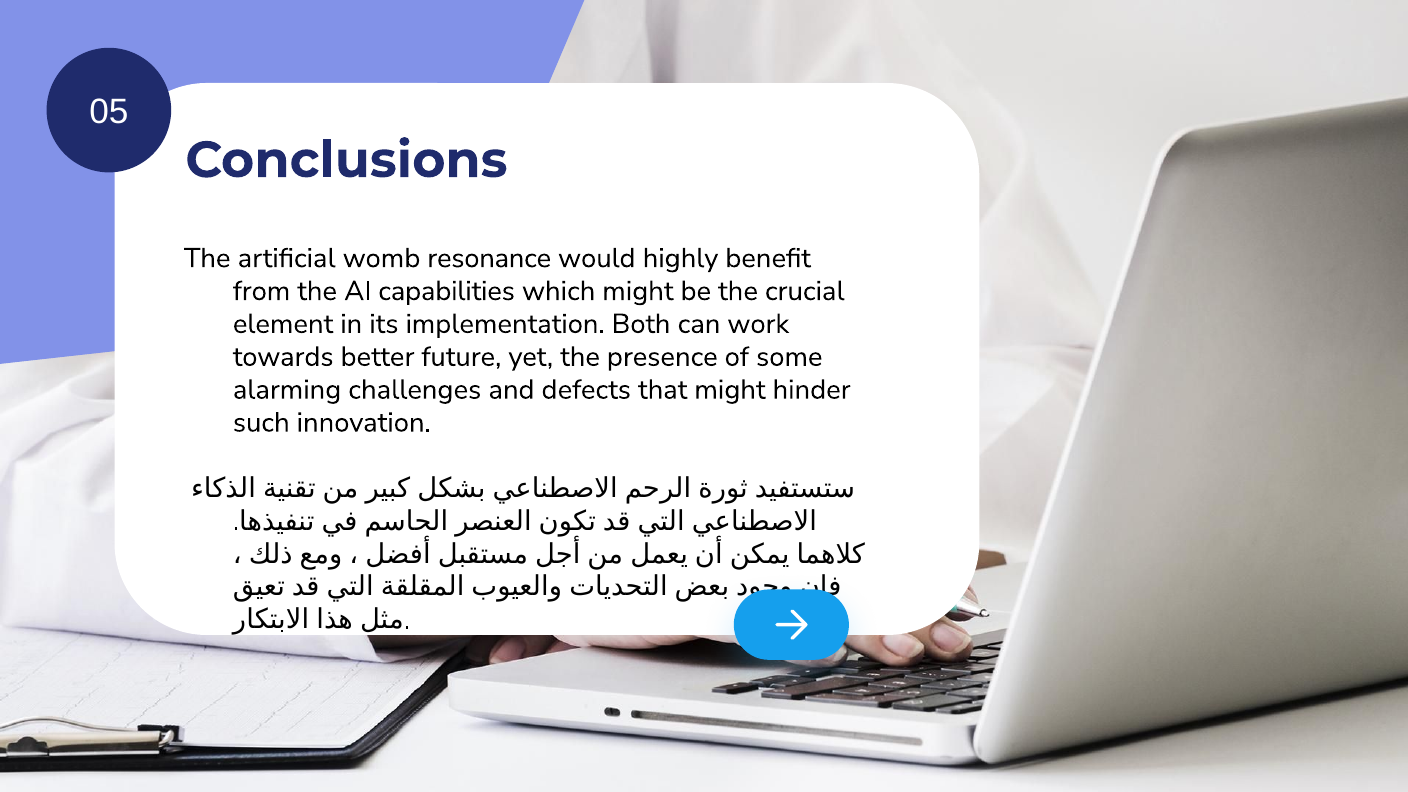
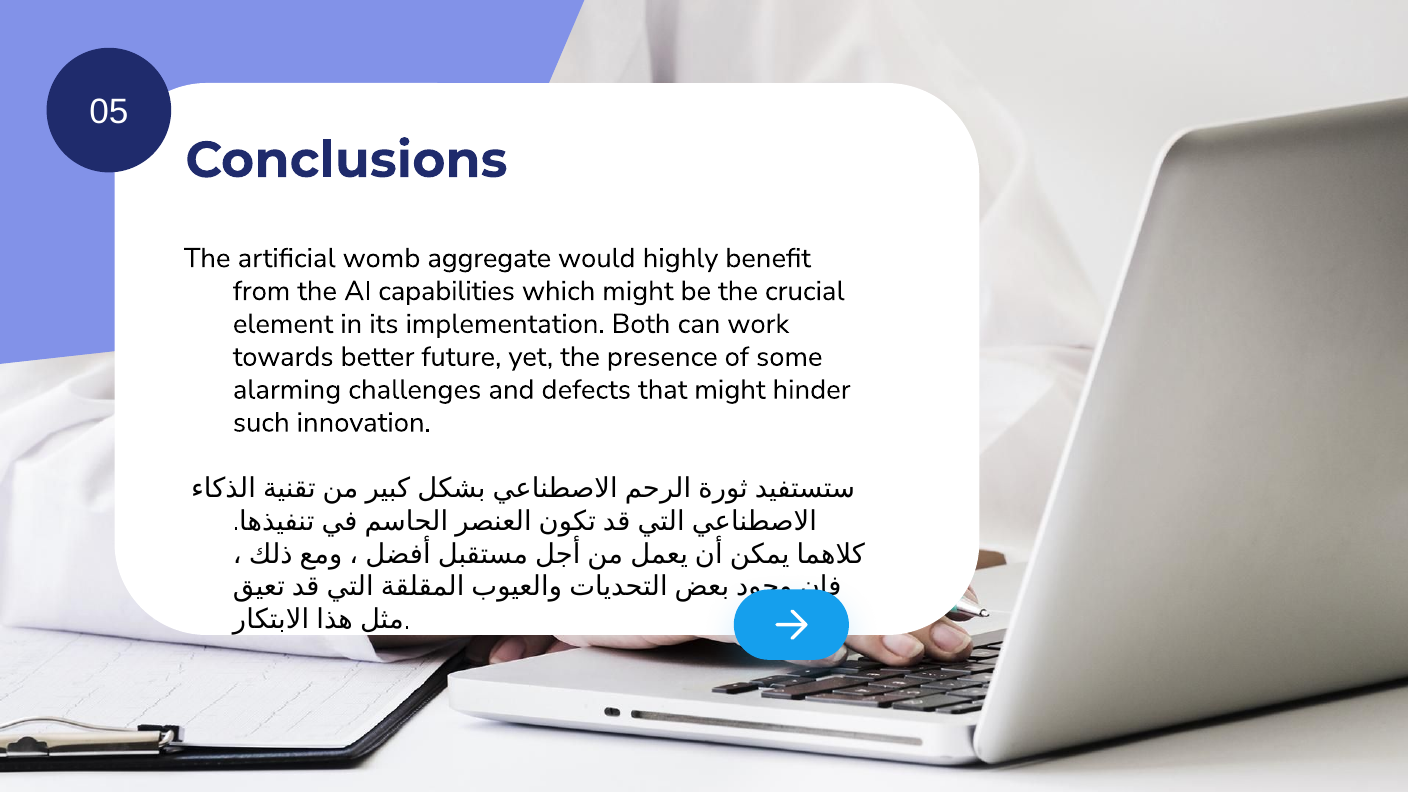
resonance: resonance -> aggregate
